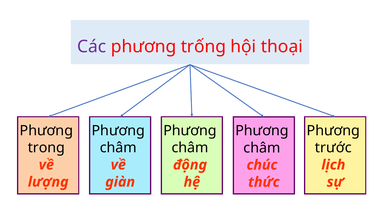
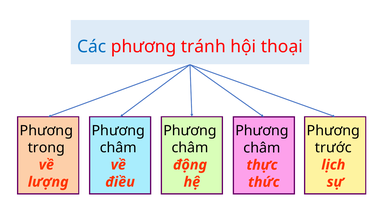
Các colour: purple -> blue
trống: trống -> tránh
chúc: chúc -> thực
giàn: giàn -> điều
